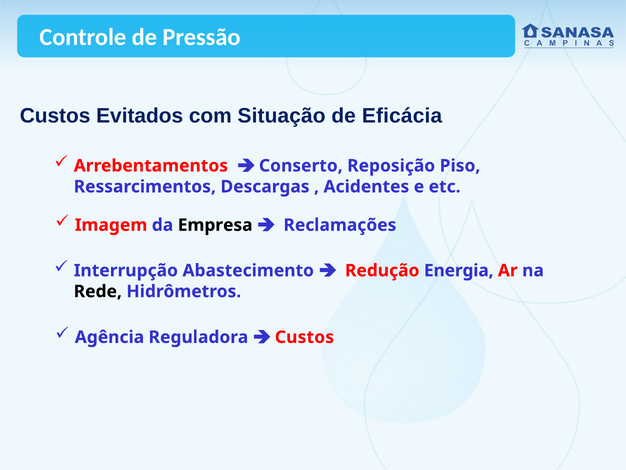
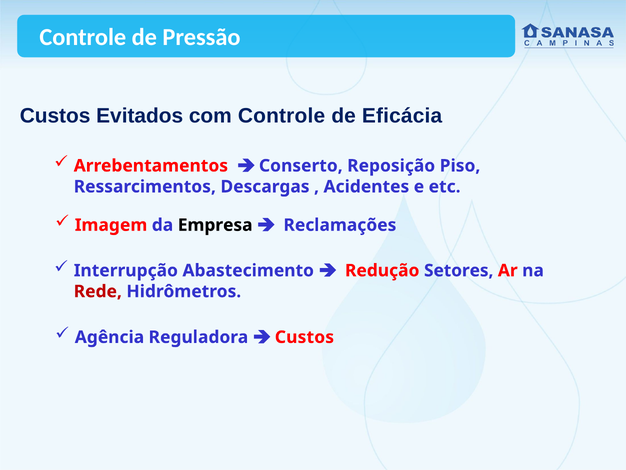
com Situação: Situação -> Controle
Energia: Energia -> Setores
Rede colour: black -> red
